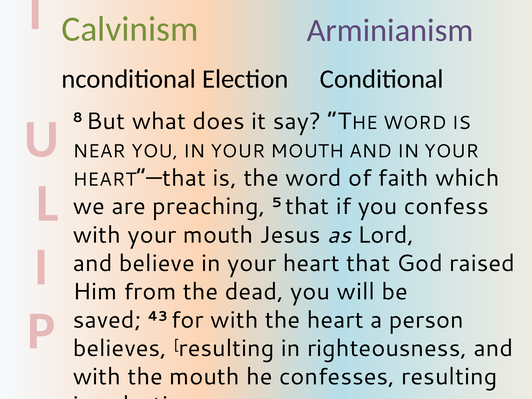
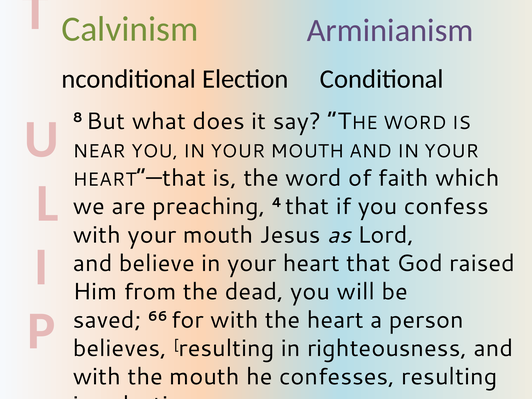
5: 5 -> 4
43: 43 -> 66
